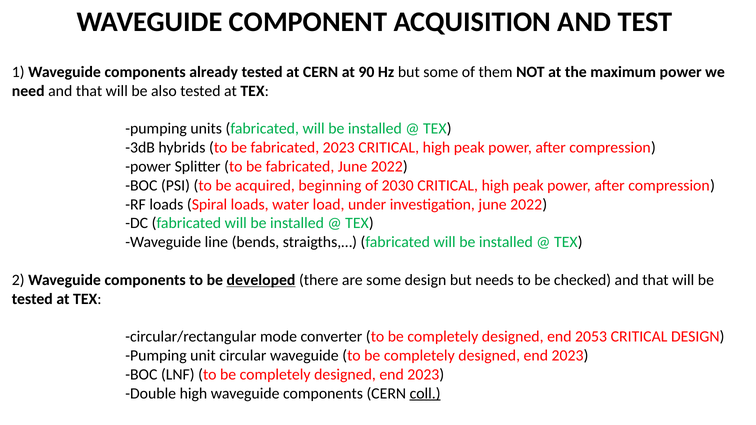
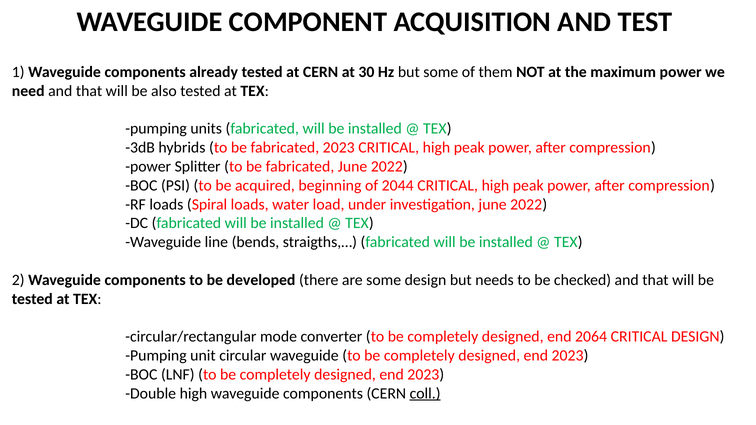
90: 90 -> 30
2030: 2030 -> 2044
developed underline: present -> none
2053: 2053 -> 2064
